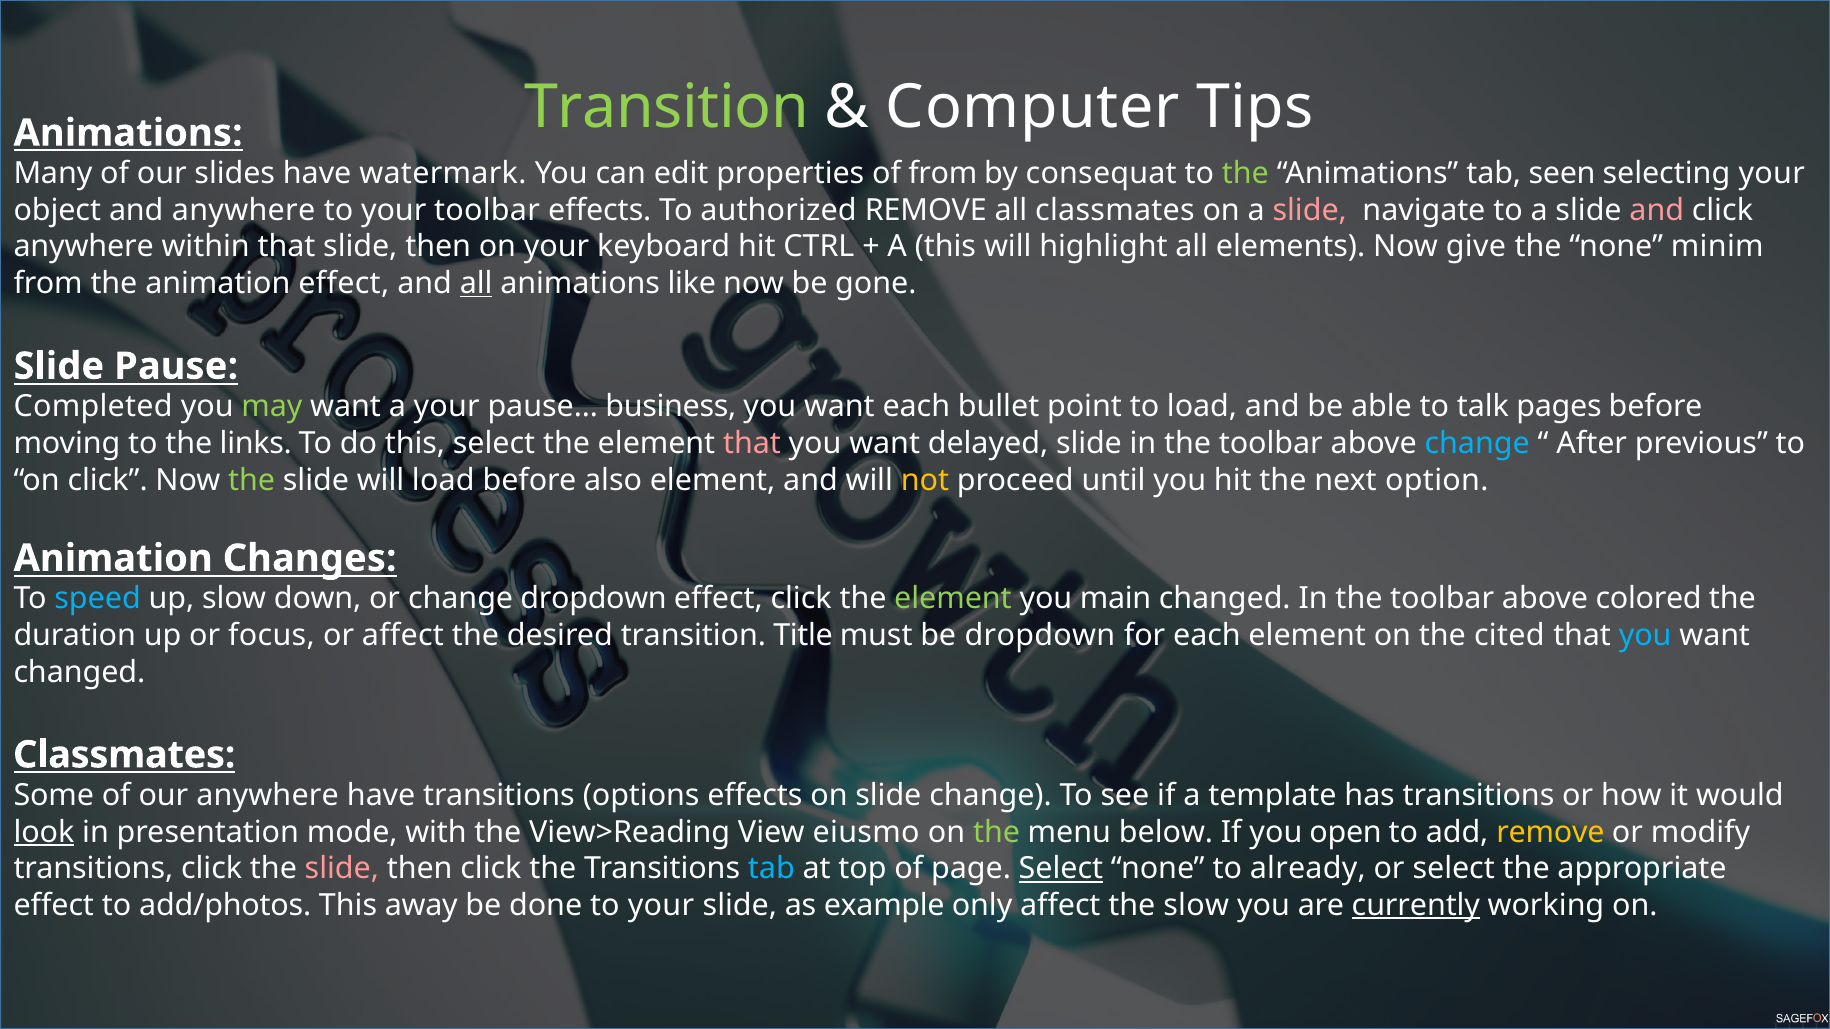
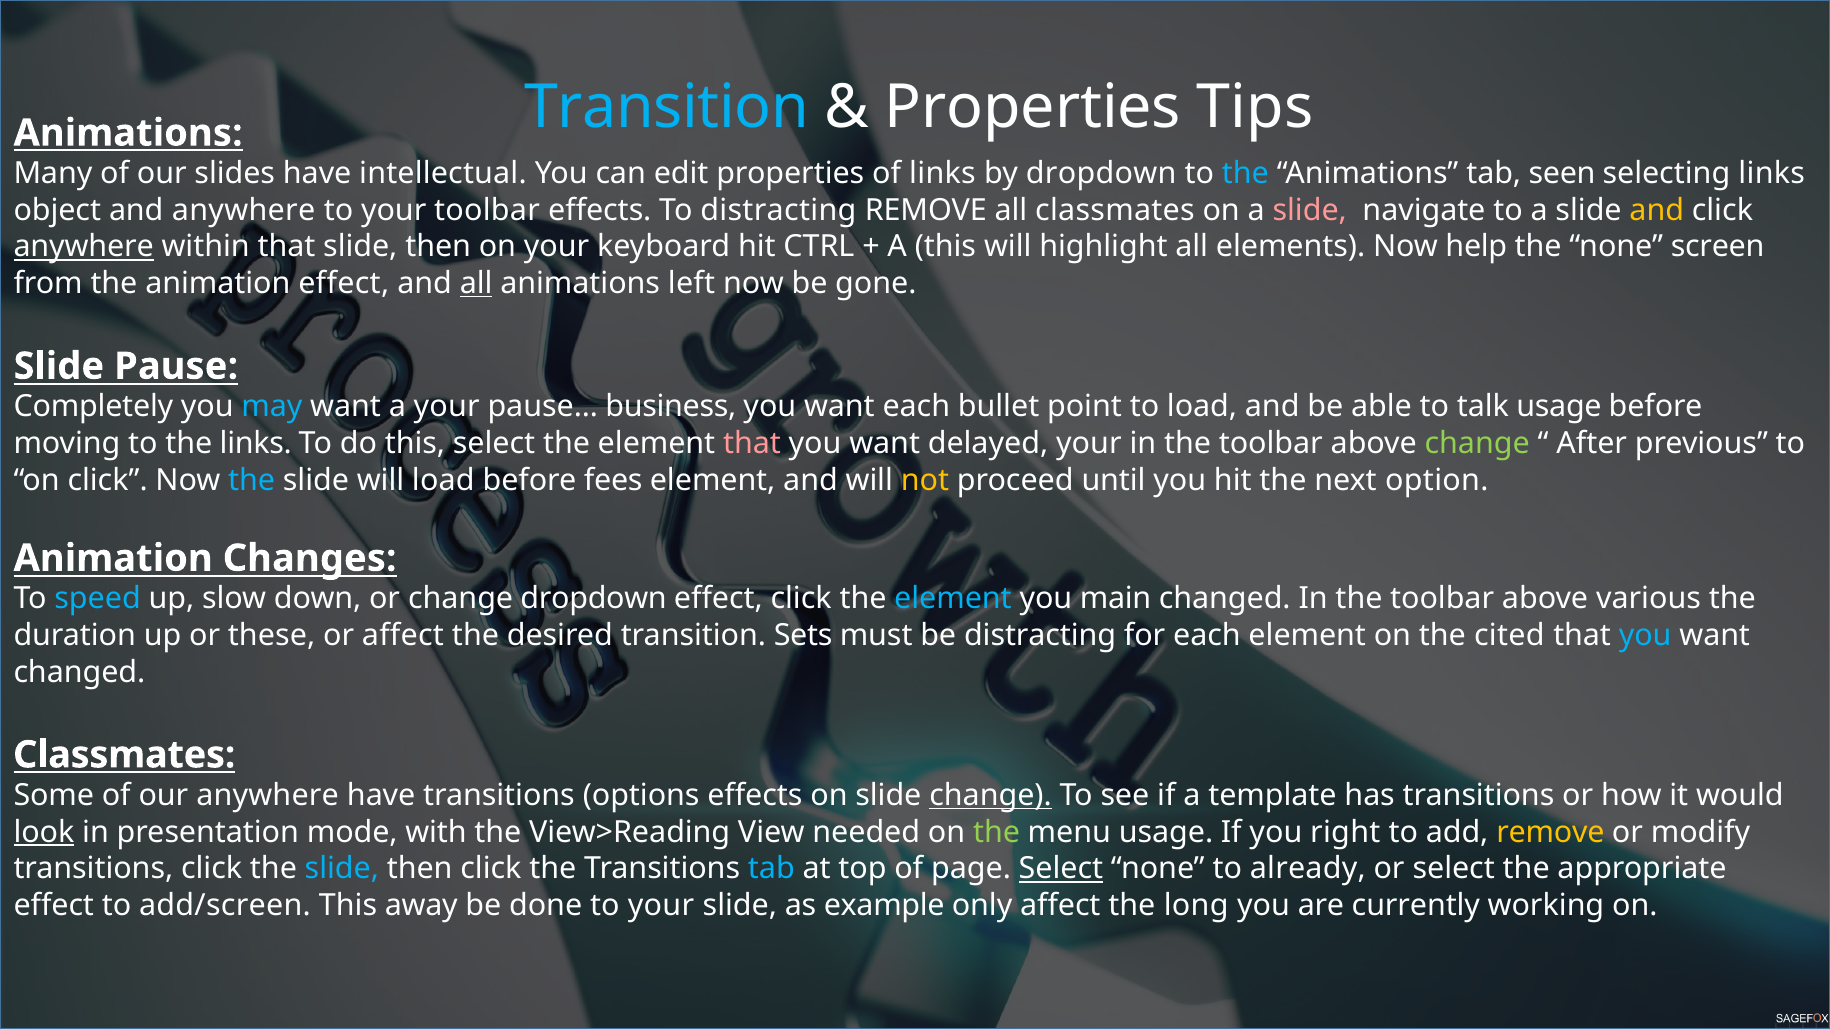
Transition at (667, 108) colour: light green -> light blue
Computer at (1033, 108): Computer -> Properties
watermark: watermark -> intellectual
of from: from -> links
by consequat: consequat -> dropdown
the at (1245, 174) colour: light green -> light blue
selecting your: your -> links
To authorized: authorized -> distracting
and at (1657, 210) colour: pink -> yellow
anywhere at (84, 247) underline: none -> present
give: give -> help
minim: minim -> screen
like: like -> left
Completed: Completed -> Completely
may colour: light green -> light blue
talk pages: pages -> usage
delayed slide: slide -> your
change at (1477, 444) colour: light blue -> light green
the at (252, 480) colour: light green -> light blue
also: also -> fees
element at (953, 599) colour: light green -> light blue
colored: colored -> various
focus: focus -> these
Title: Title -> Sets
be dropdown: dropdown -> distracting
change at (991, 796) underline: none -> present
eiusmo: eiusmo -> needed
menu below: below -> usage
open: open -> right
slide at (342, 869) colour: pink -> light blue
add/photos: add/photos -> add/screen
the slow: slow -> long
currently underline: present -> none
